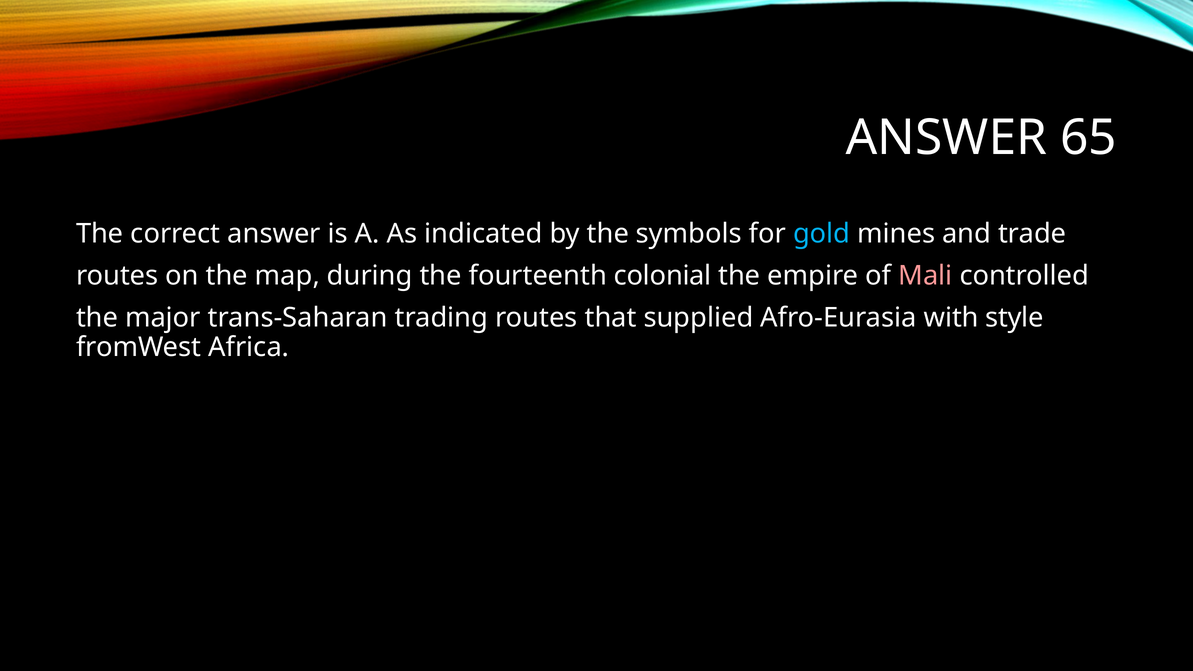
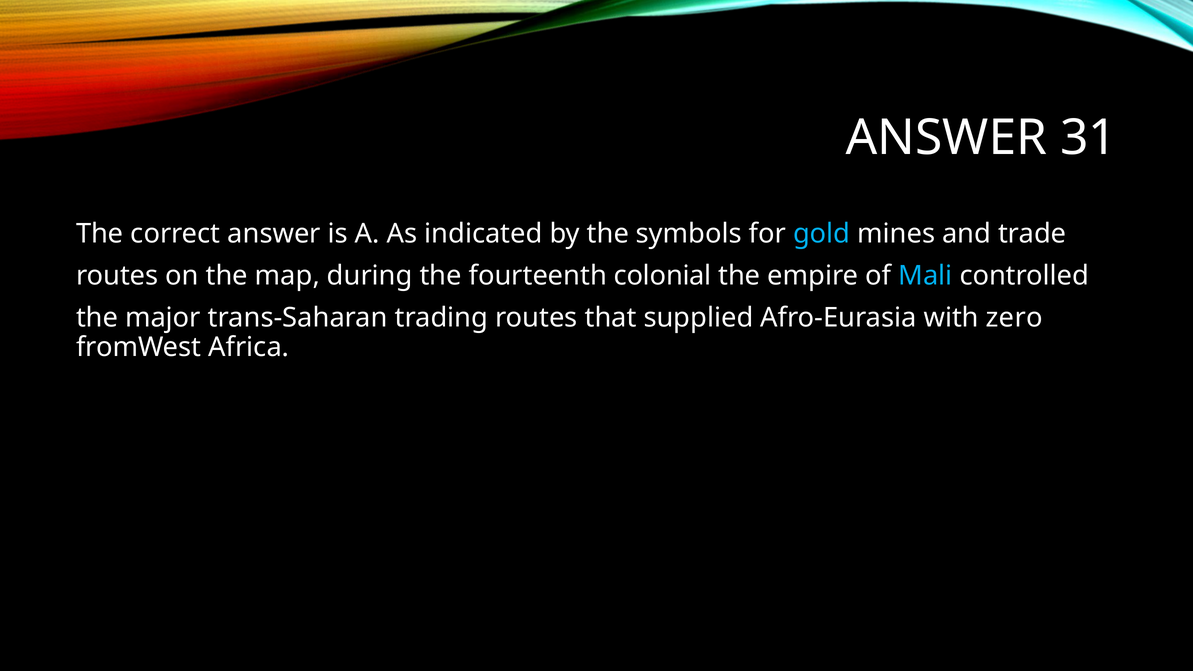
65: 65 -> 31
Mali colour: pink -> light blue
style: style -> zero
